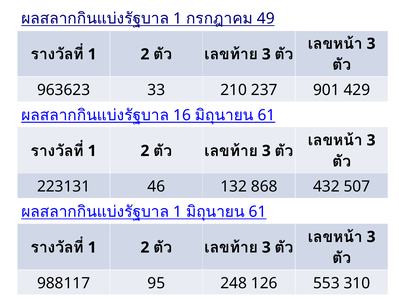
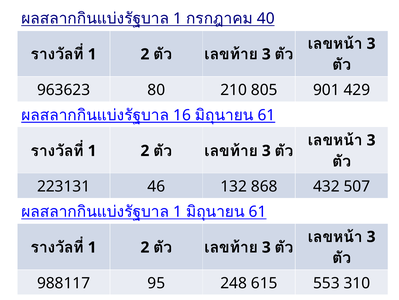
49: 49 -> 40
33: 33 -> 80
237: 237 -> 805
126: 126 -> 615
